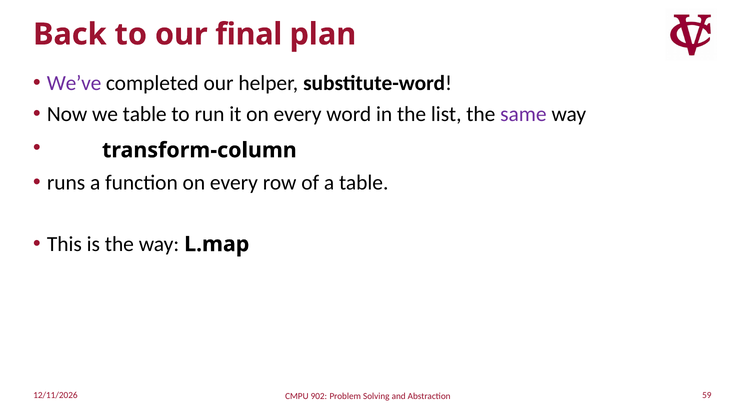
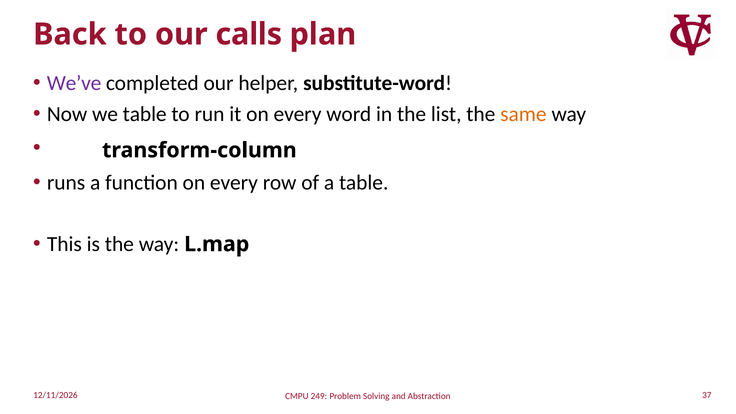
final: final -> calls
same colour: purple -> orange
59: 59 -> 37
902: 902 -> 249
